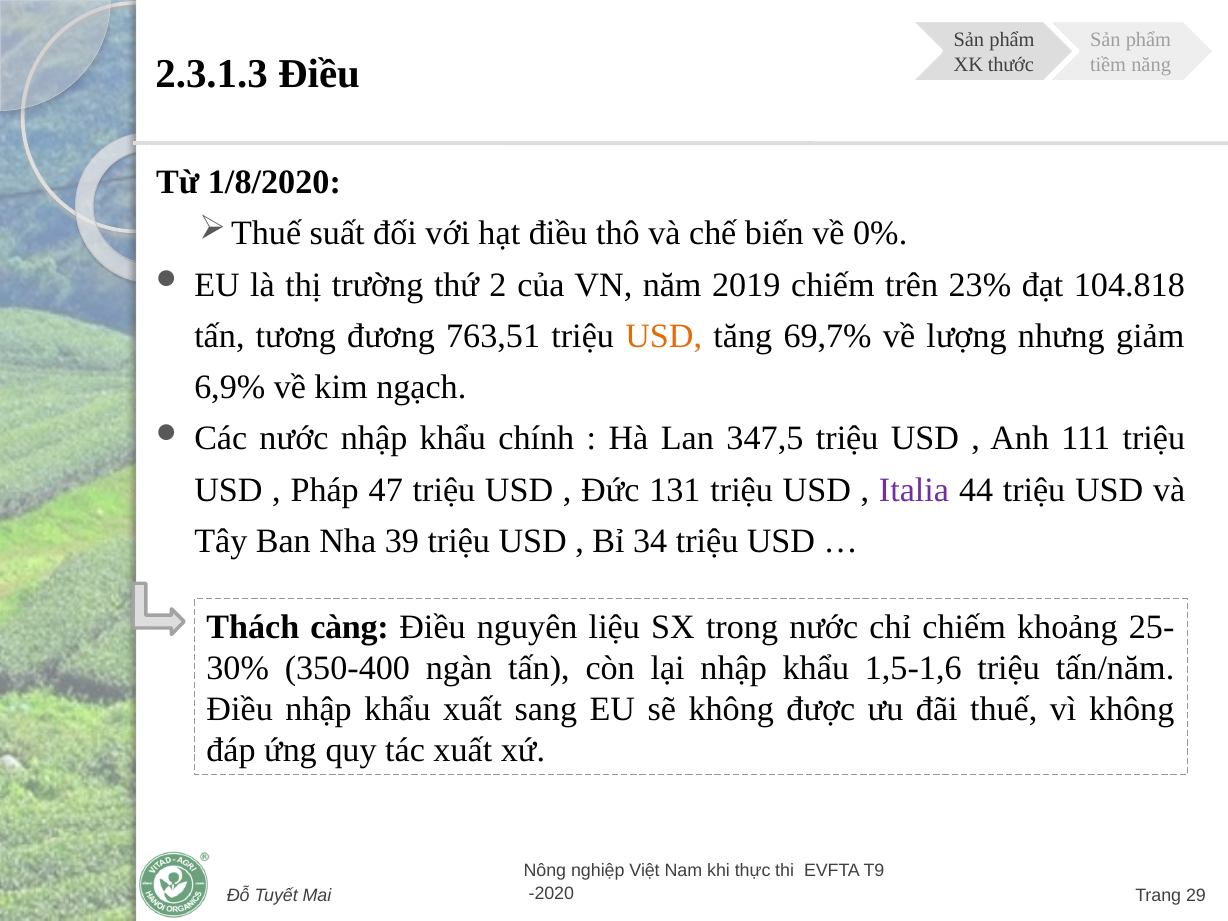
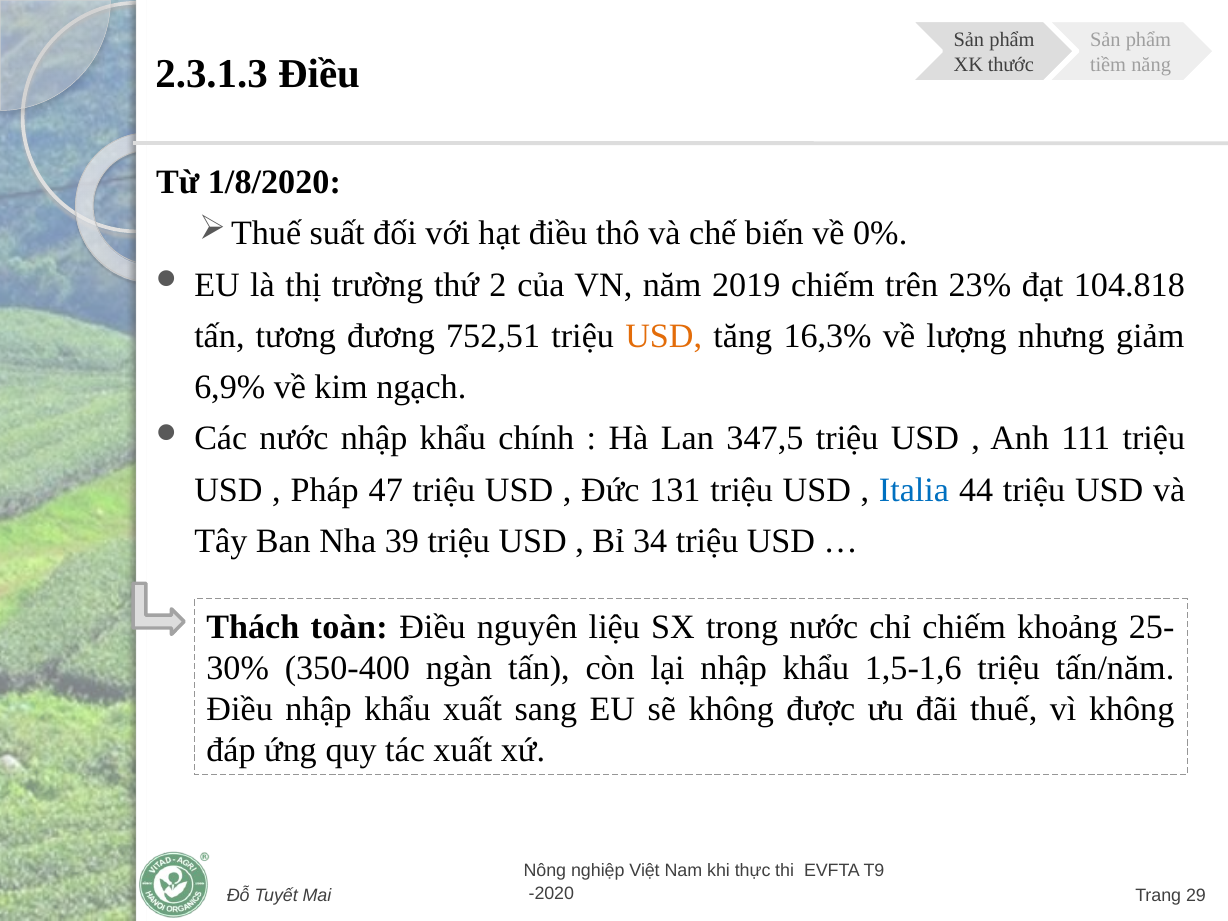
763,51: 763,51 -> 752,51
69,7%: 69,7% -> 16,3%
Italia colour: purple -> blue
càng: càng -> toàn
